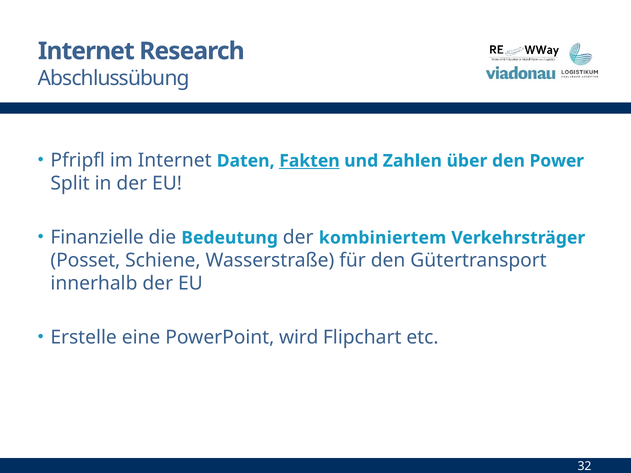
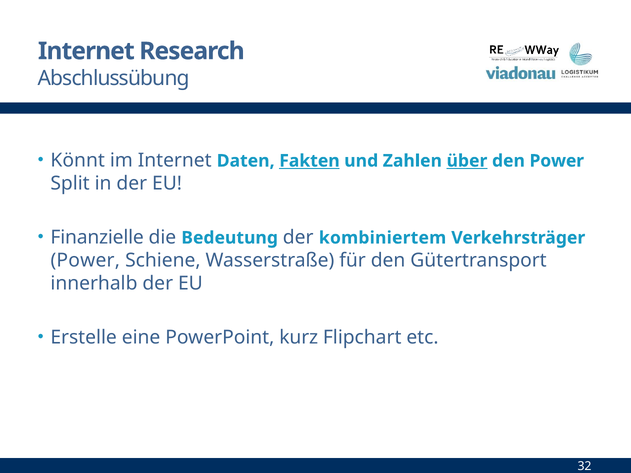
Pfripfl: Pfripfl -> Könnt
über underline: none -> present
Posset at (85, 260): Posset -> Power
wird: wird -> kurz
